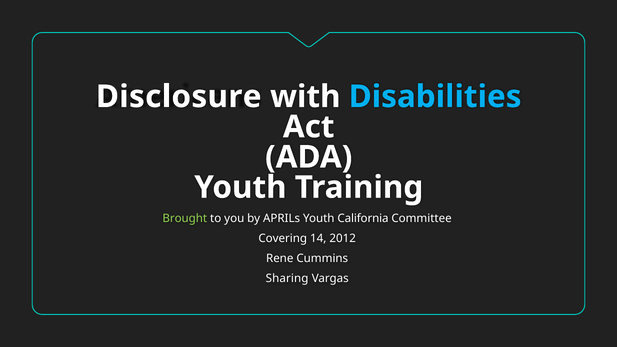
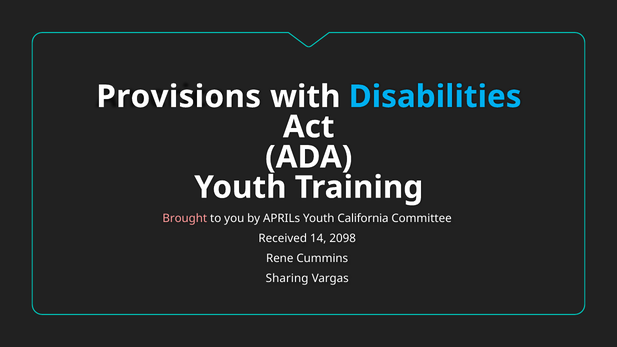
Disclosure: Disclosure -> Provisions
Brought colour: light green -> pink
Covering: Covering -> Received
2012: 2012 -> 2098
